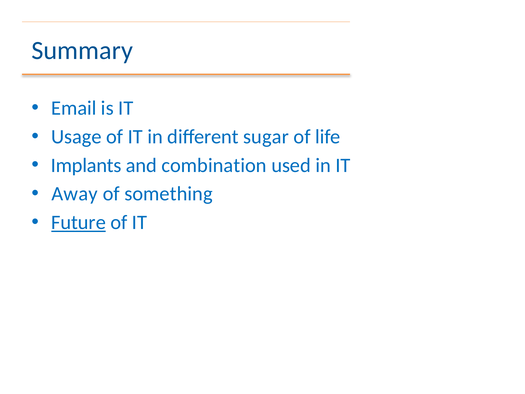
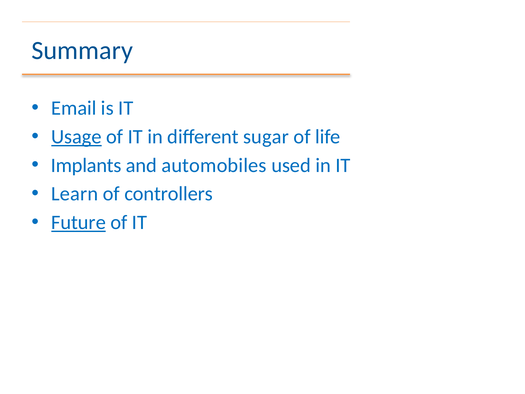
Usage underline: none -> present
combination: combination -> automobiles
Away: Away -> Learn
something: something -> controllers
